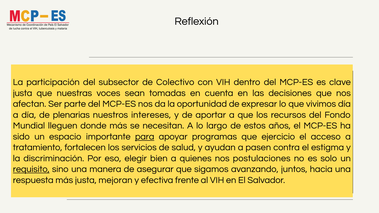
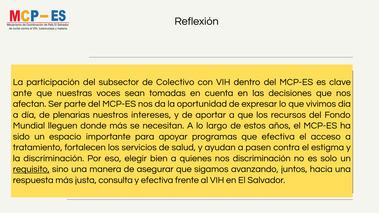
justa at (23, 93): justa -> ante
para underline: present -> none
que ejercicio: ejercicio -> efectiva
nos postulaciones: postulaciones -> discriminación
mejoran: mejoran -> consulta
